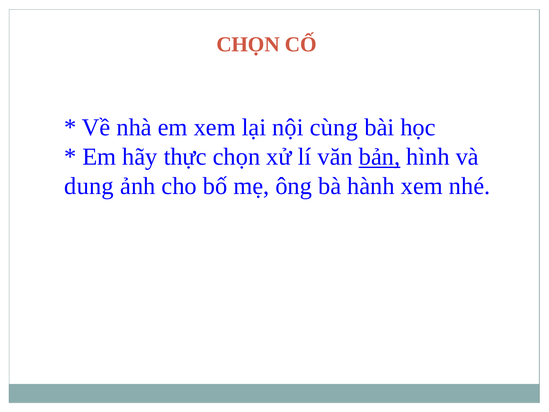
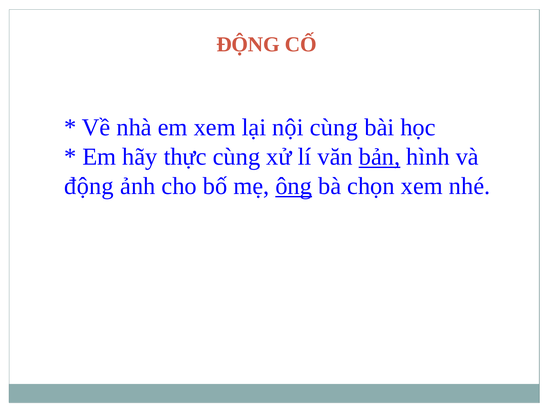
CHỌN at (248, 44): CHỌN -> ĐỘNG
thực chọn: chọn -> cùng
dung at (89, 186): dung -> động
ông underline: none -> present
hành: hành -> chọn
